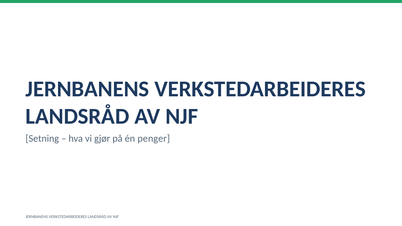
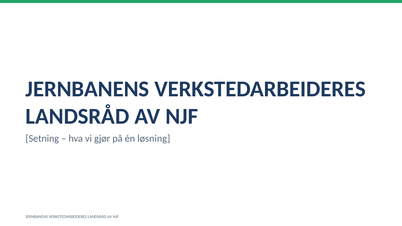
penger: penger -> løsning
